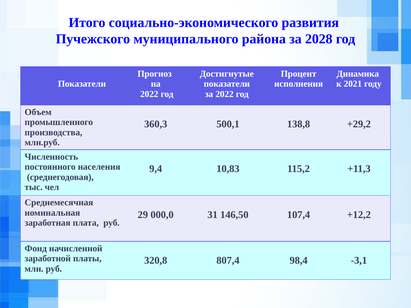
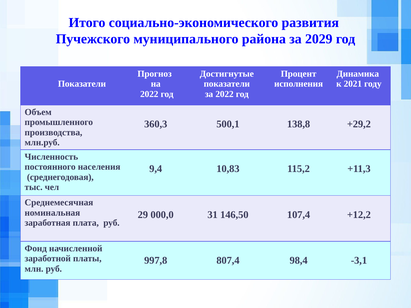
2028: 2028 -> 2029
320,8: 320,8 -> 997,8
